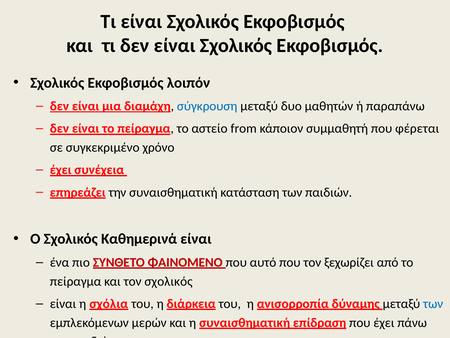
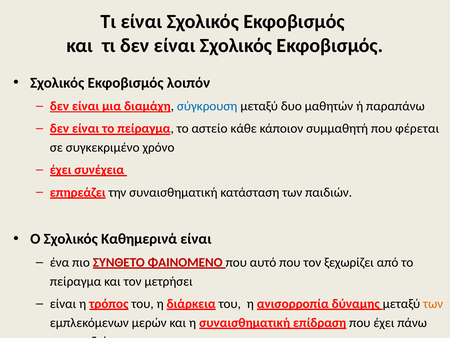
from: from -> κάθε
τον σχολικός: σχολικός -> μετρήσει
σχόλια: σχόλια -> τρόπος
των at (433, 303) colour: blue -> orange
